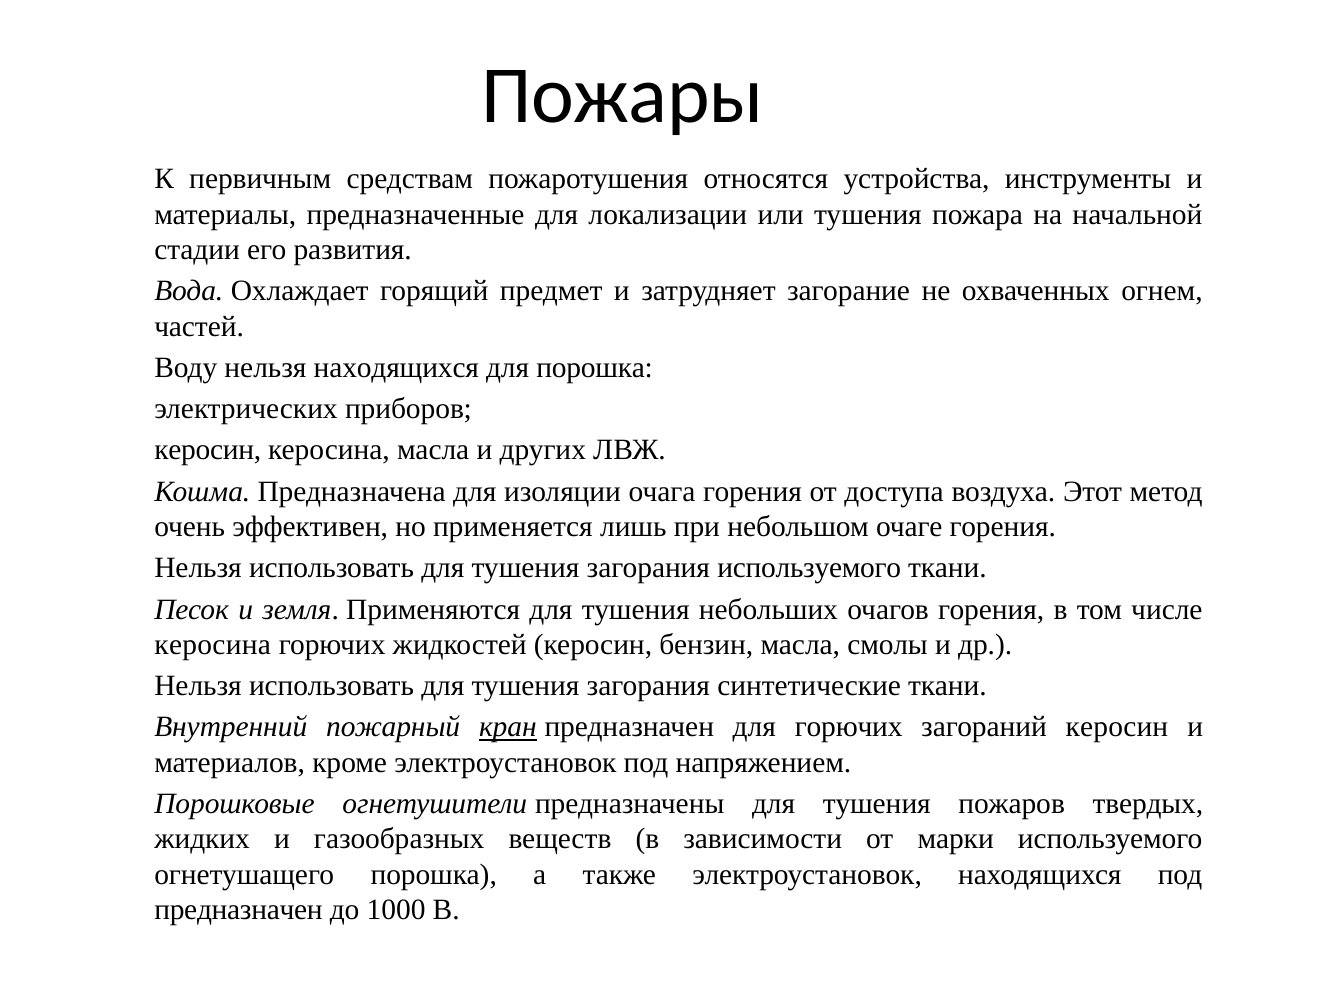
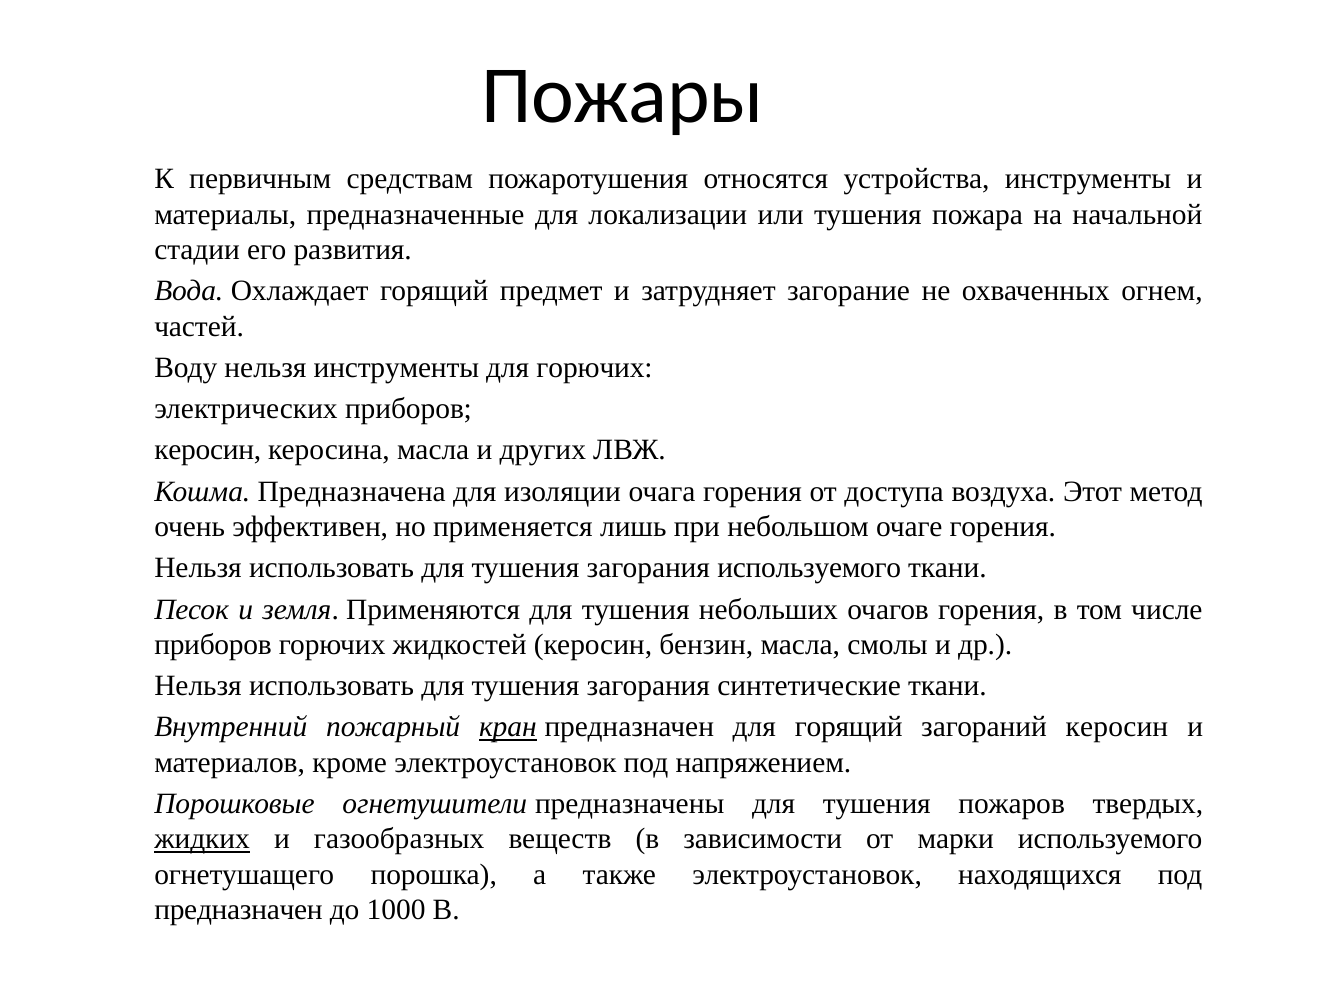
нельзя находящихся: находящихся -> инструменты
для порошка: порошка -> горючих
керосина at (213, 645): керосина -> приборов
для горючих: горючих -> горящий
жидких underline: none -> present
